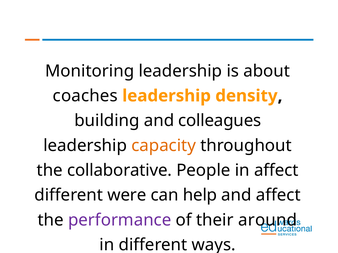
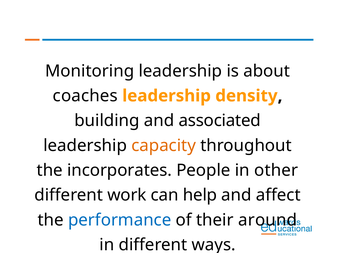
colleagues: colleagues -> associated
collaborative: collaborative -> incorporates
in affect: affect -> other
were: were -> work
performance colour: purple -> blue
